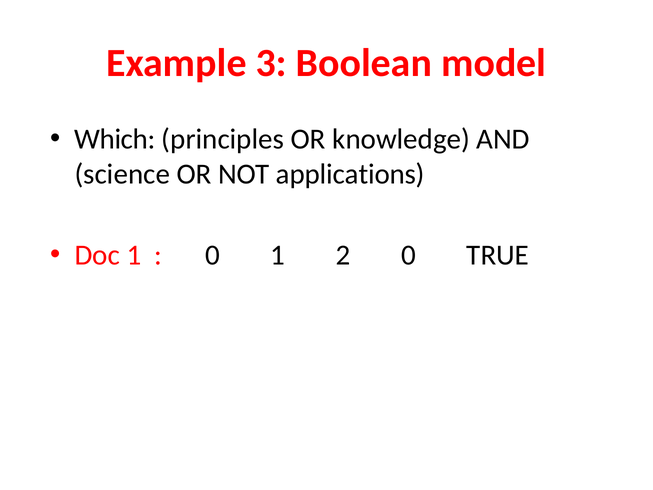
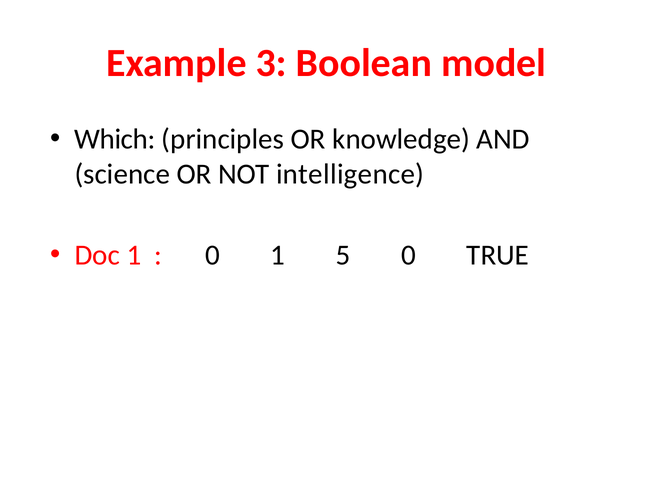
applications: applications -> intelligence
2: 2 -> 5
